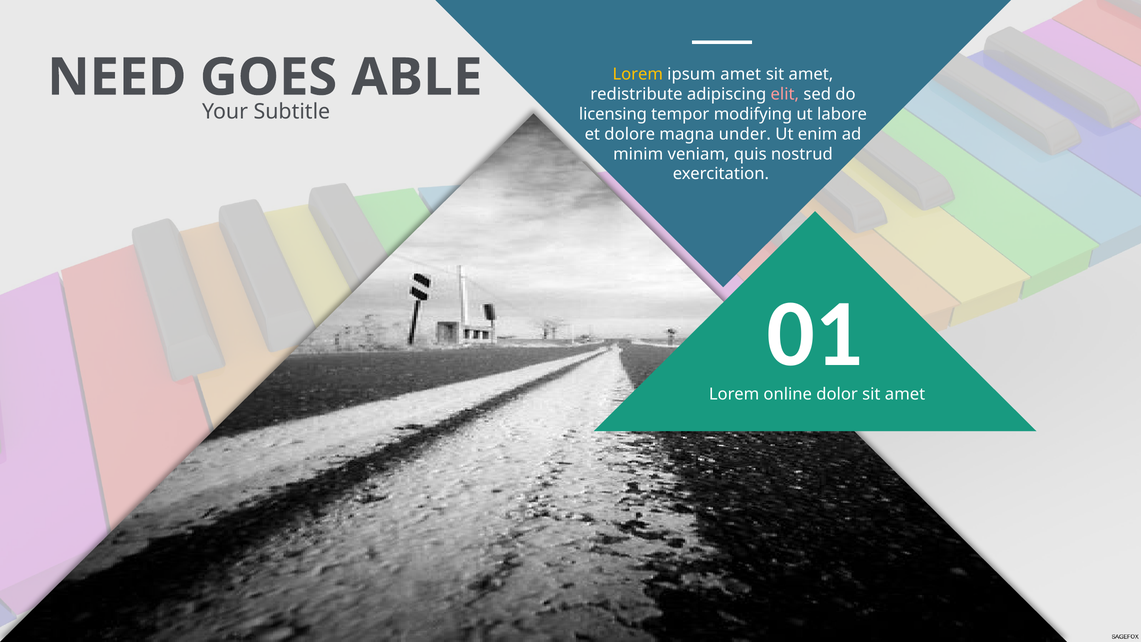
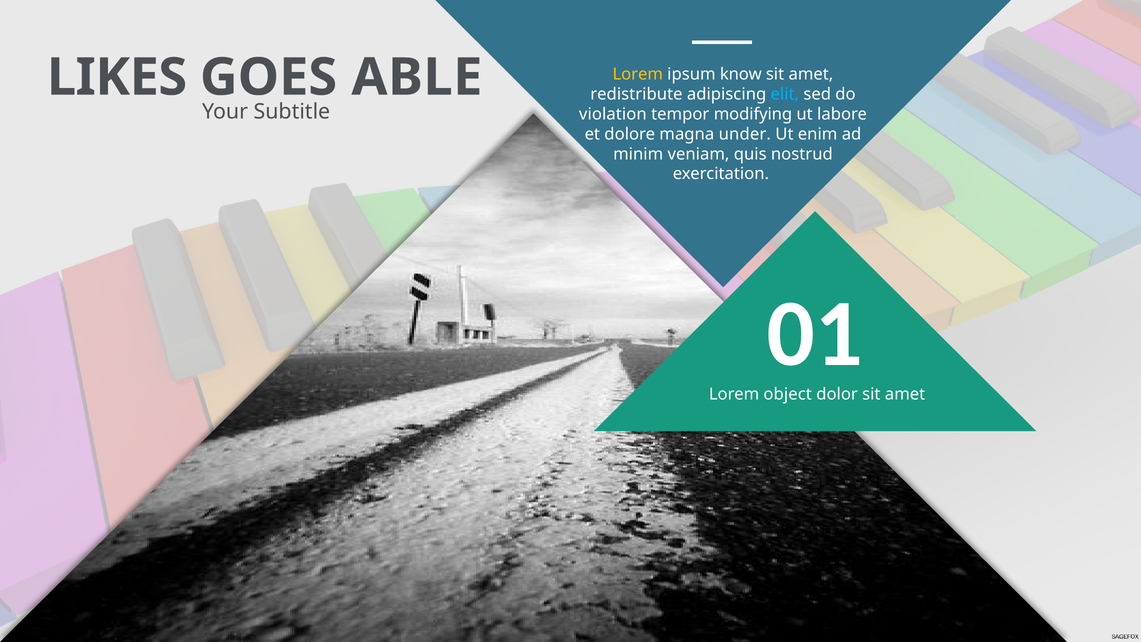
NEED: NEED -> LIKES
ipsum amet: amet -> know
elit colour: pink -> light blue
licensing: licensing -> violation
online: online -> object
